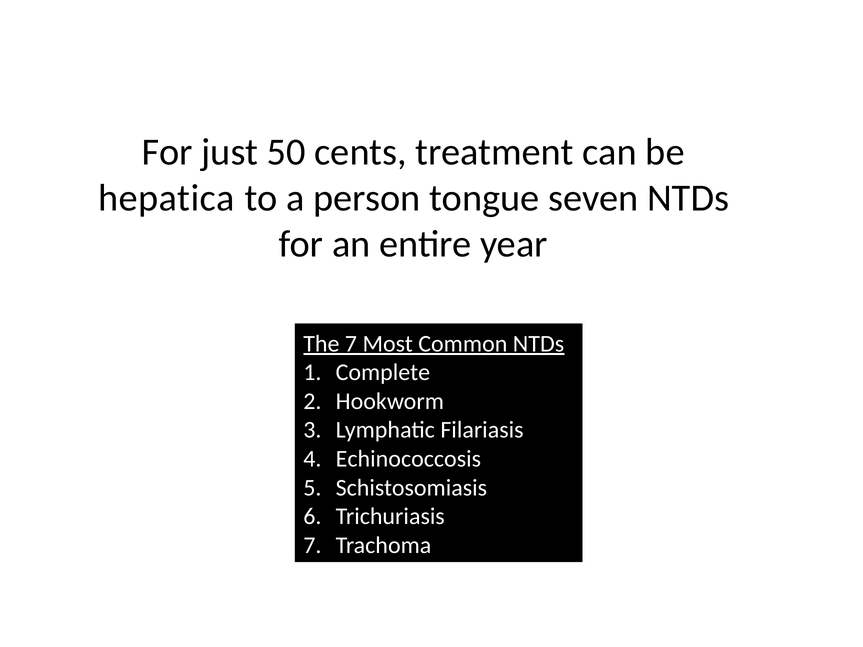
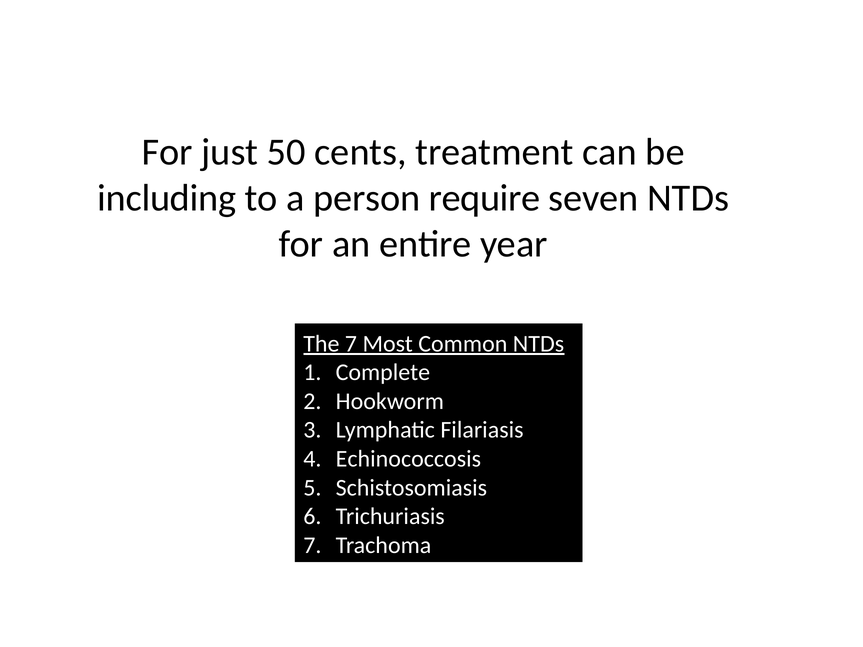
hepatica: hepatica -> including
tongue: tongue -> require
